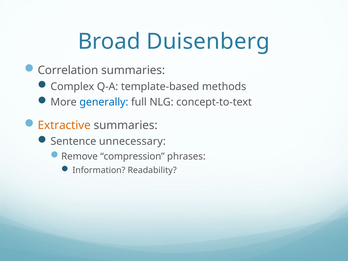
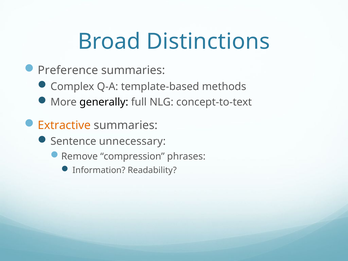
Duisenberg: Duisenberg -> Distinctions
Correlation: Correlation -> Preference
generally colour: blue -> black
